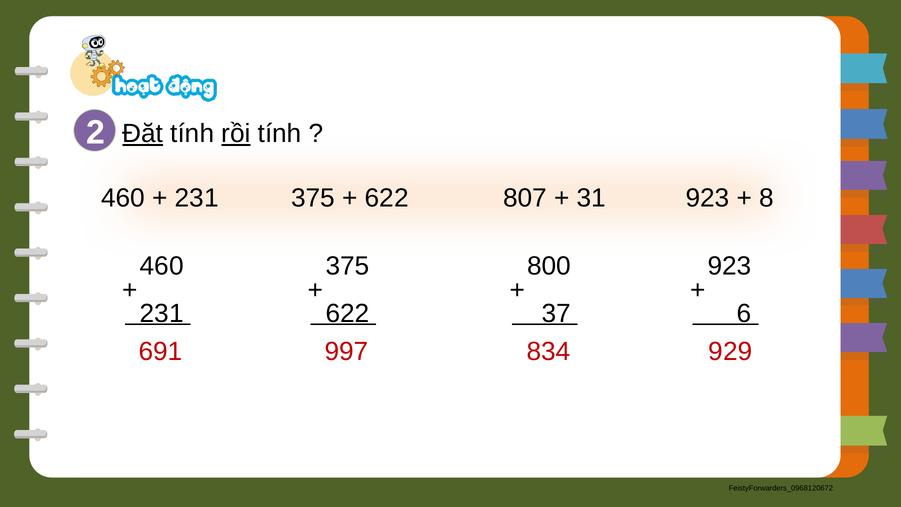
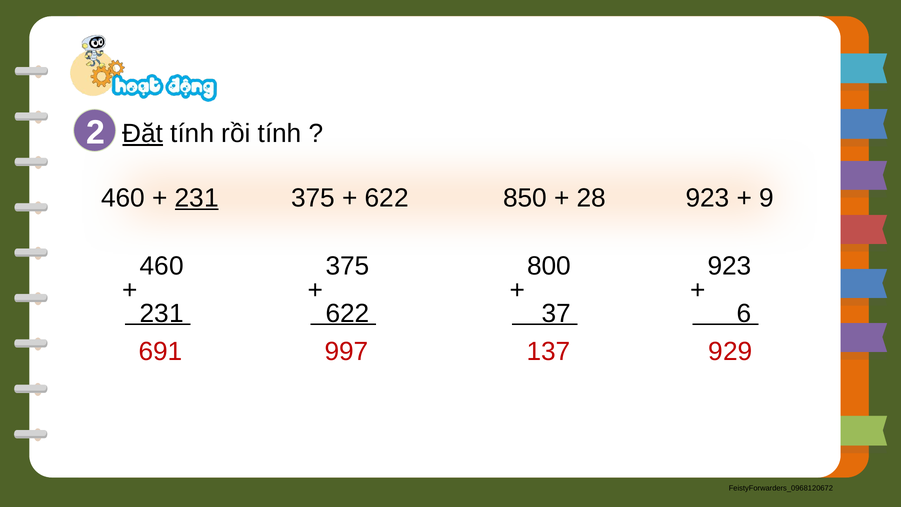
rồi underline: present -> none
231 at (197, 198) underline: none -> present
807: 807 -> 850
31: 31 -> 28
8: 8 -> 9
834: 834 -> 137
